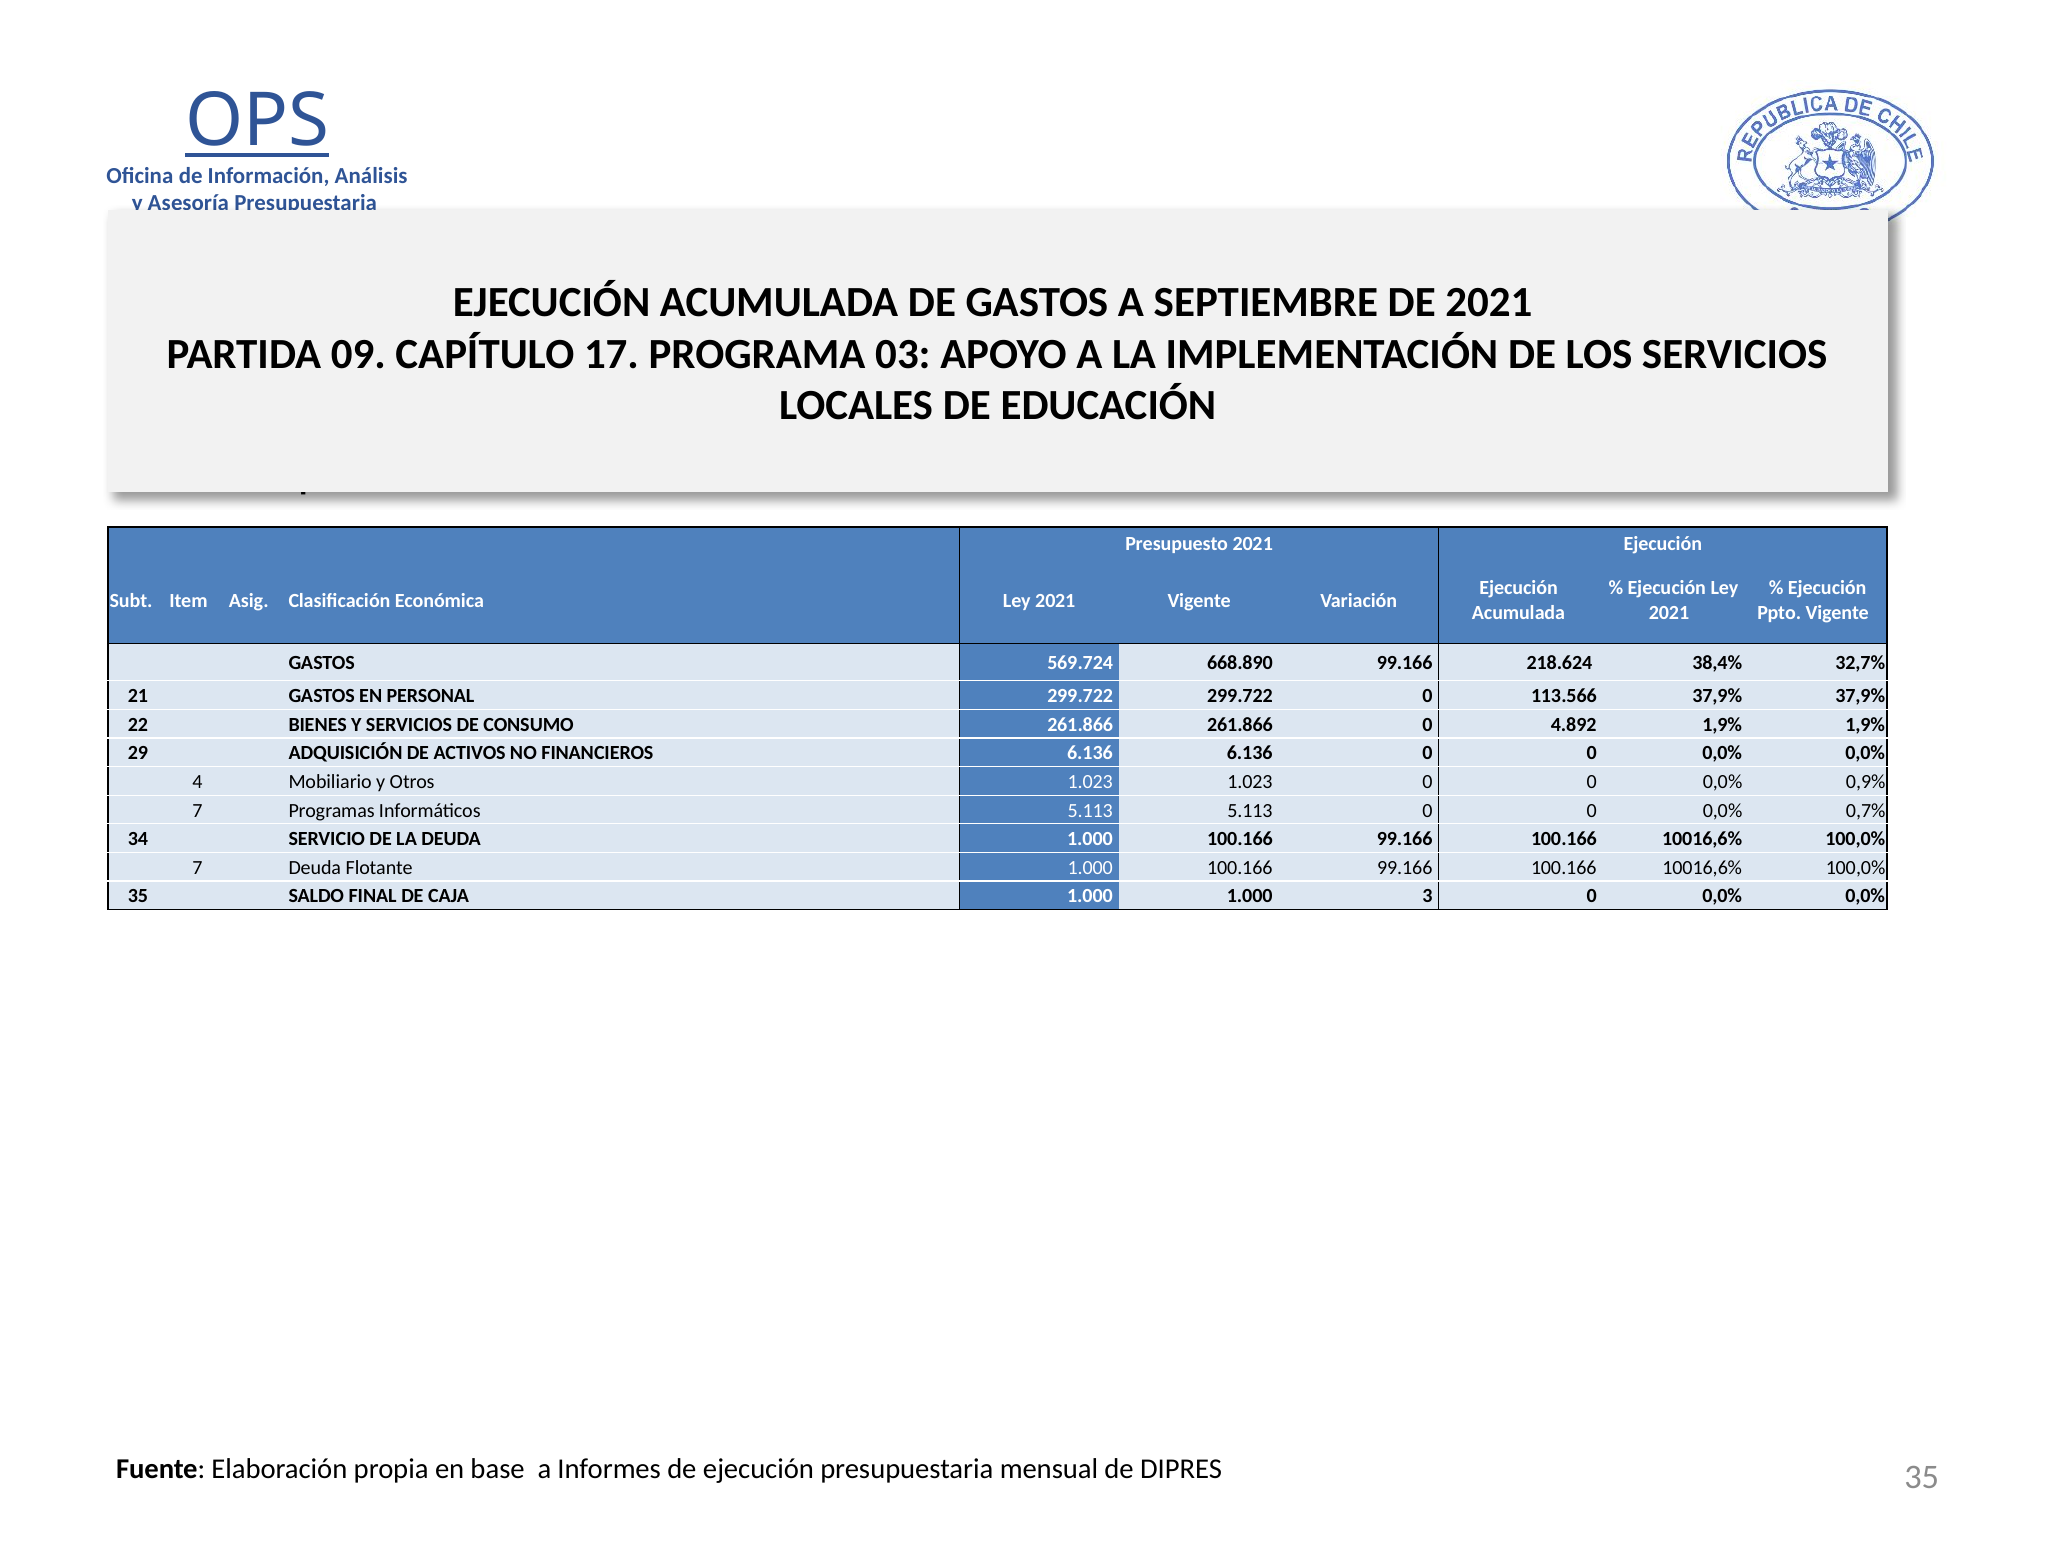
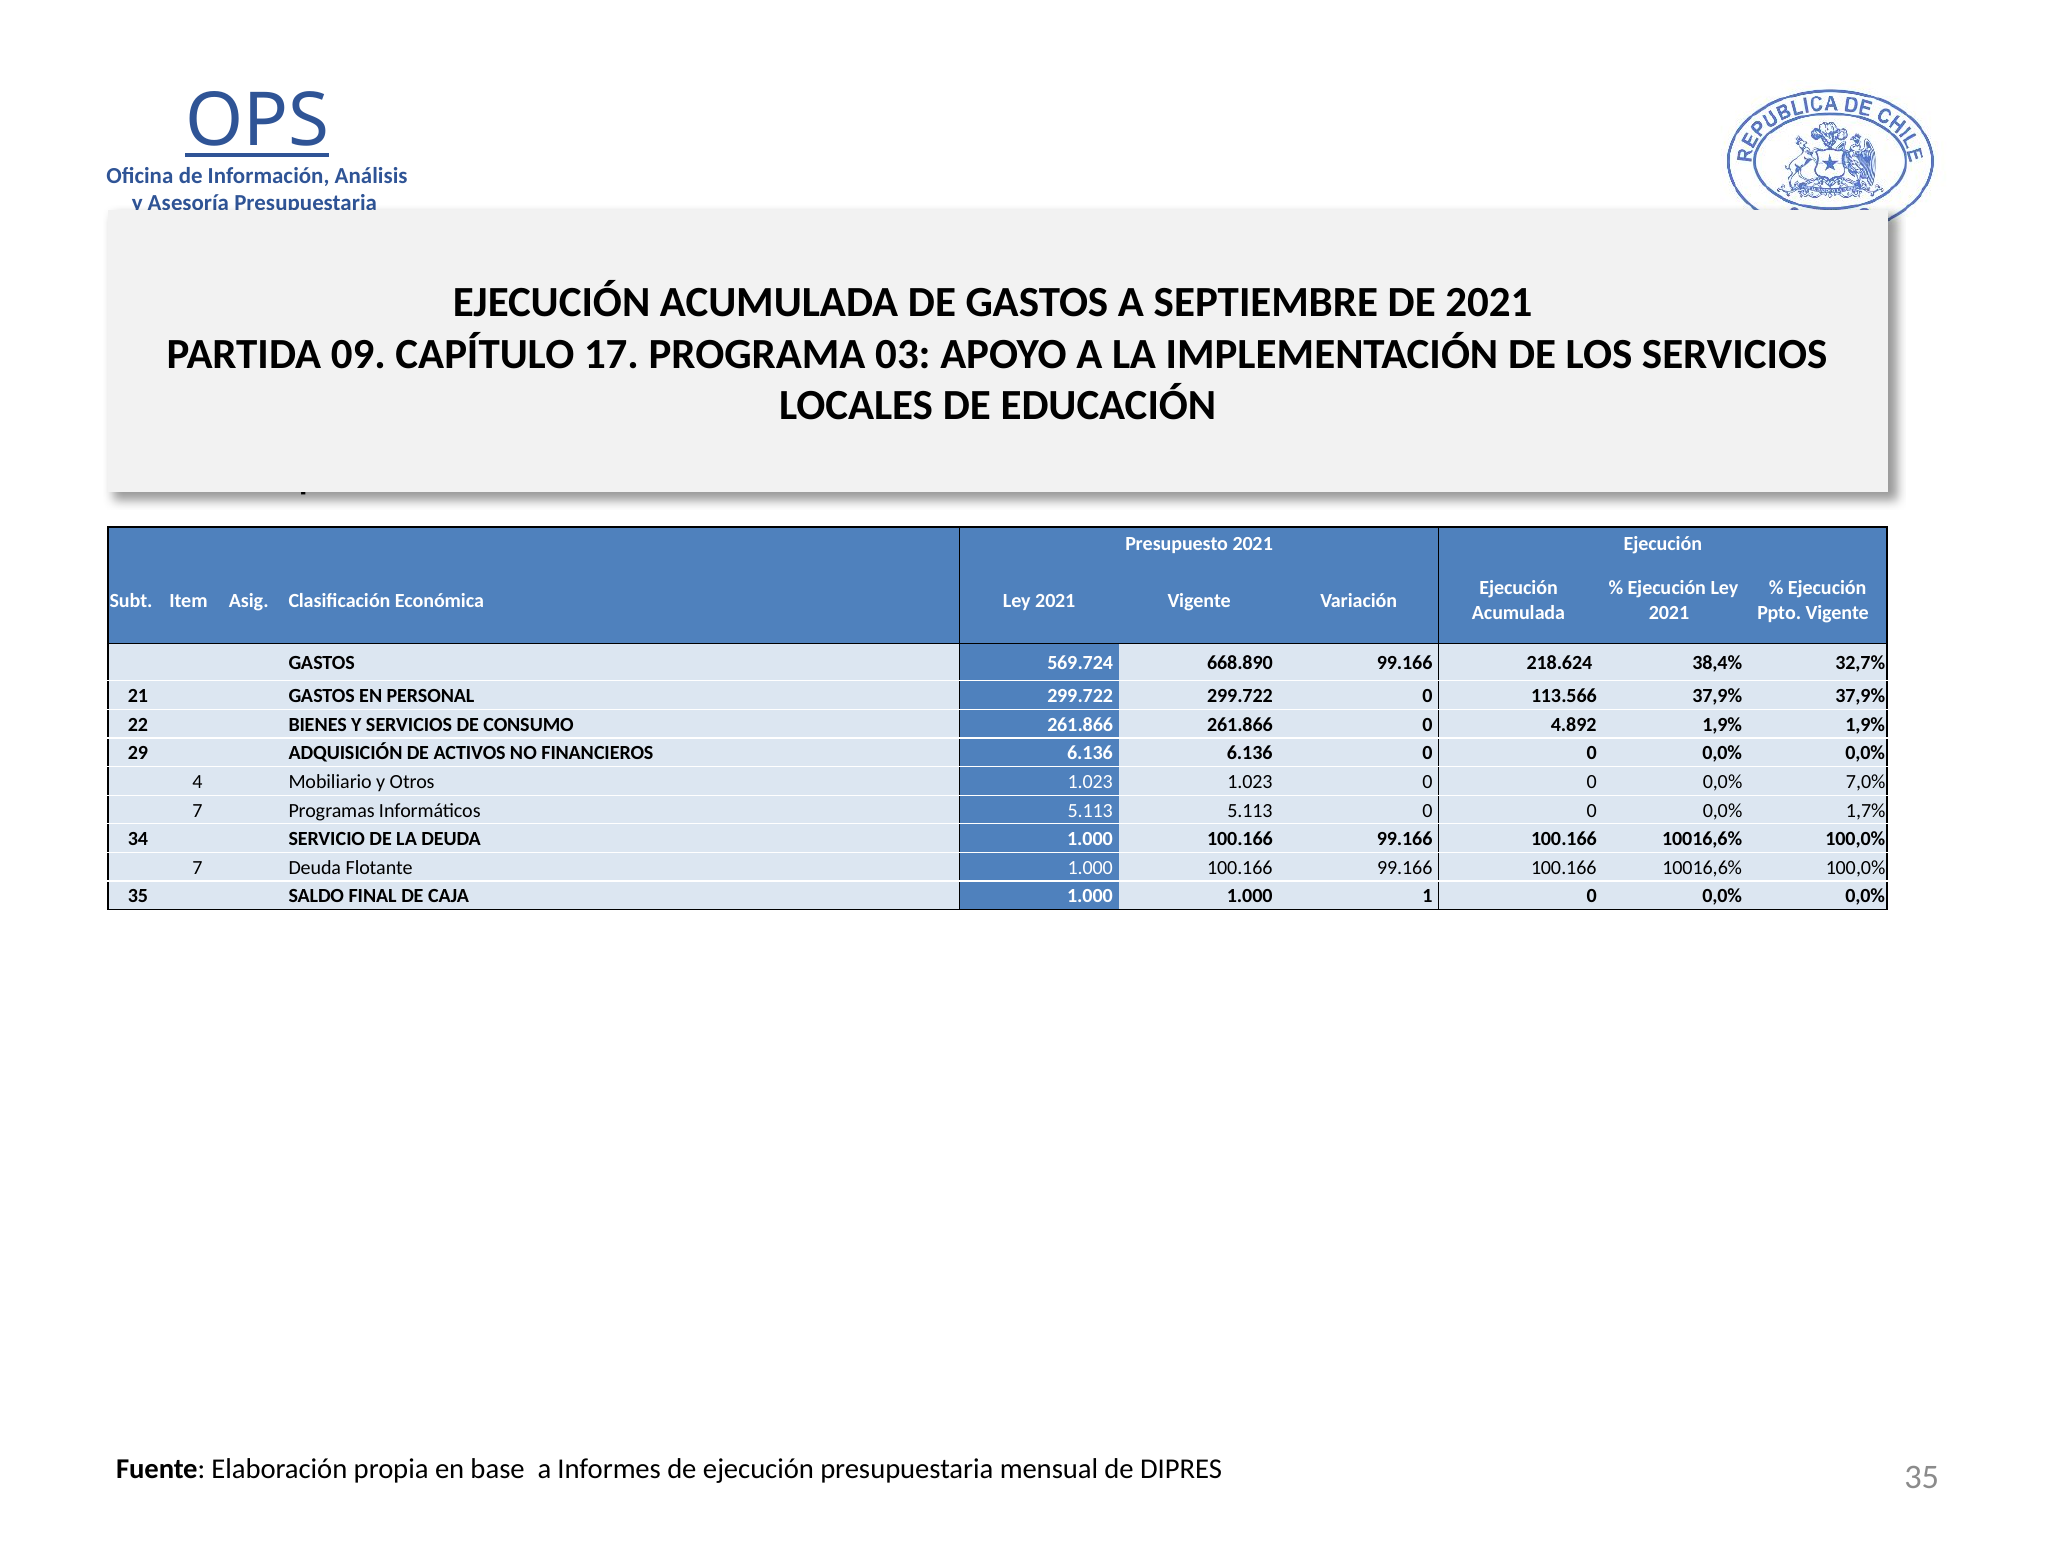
0,9%: 0,9% -> 7,0%
0,7%: 0,7% -> 1,7%
3: 3 -> 1
